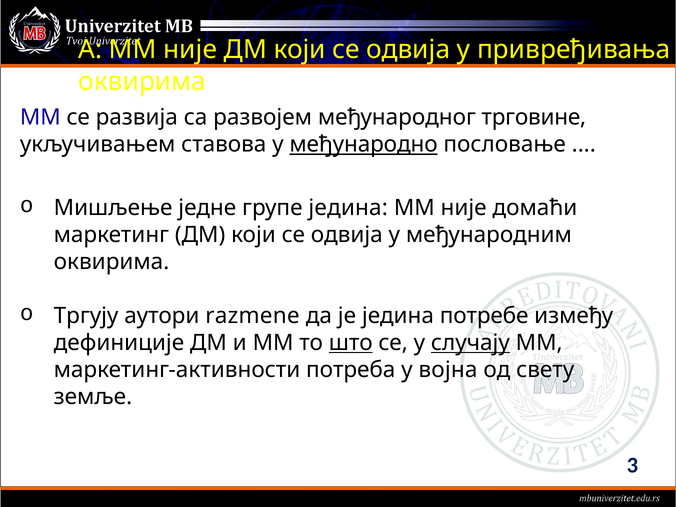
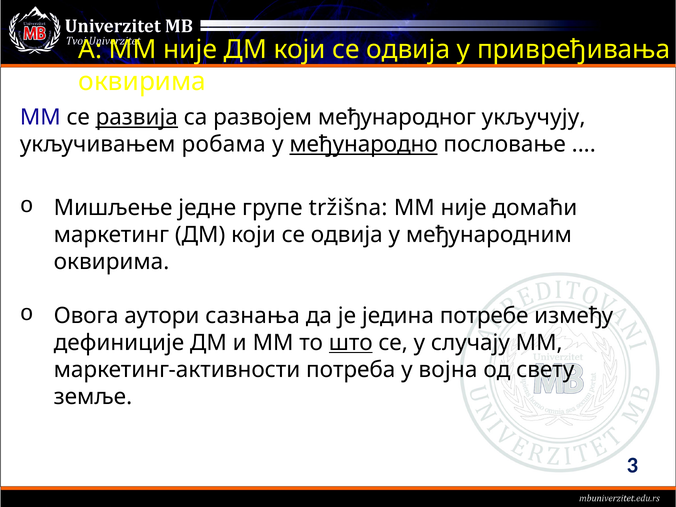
развија underline: none -> present
трговине: трговине -> укључују
ставова: ставова -> робама
групе једина: једина -> tržišna
Тргују: Тргују -> Овога
razmene: razmene -> сазнања
случају underline: present -> none
